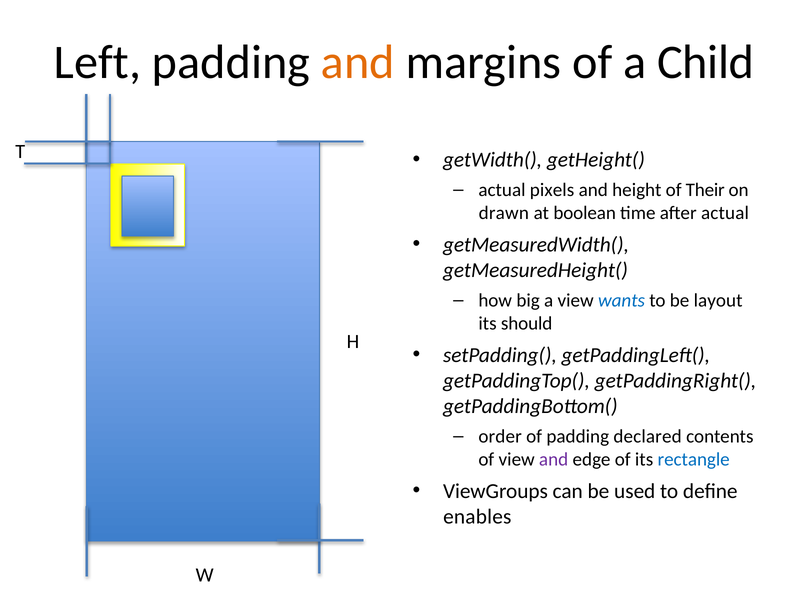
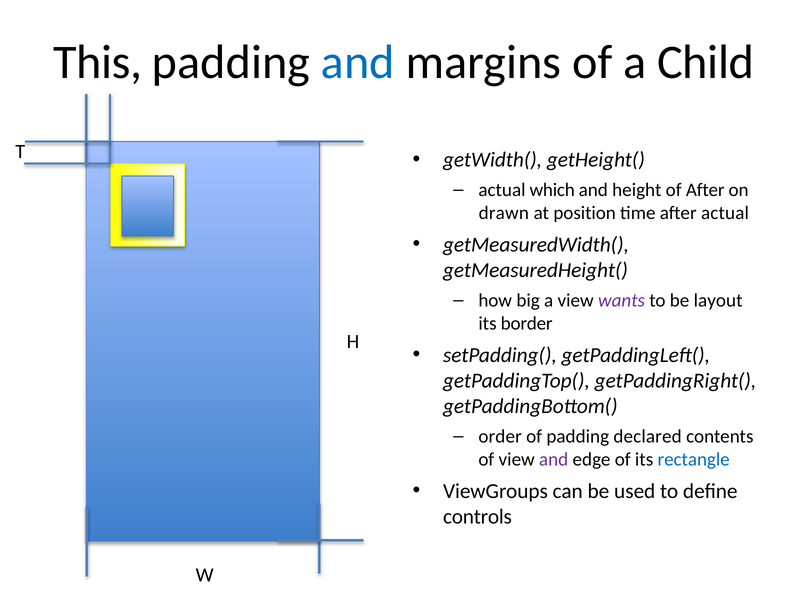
Left: Left -> This
and at (358, 62) colour: orange -> blue
pixels: pixels -> which
of Their: Their -> After
boolean: boolean -> position
wants colour: blue -> purple
should: should -> border
enables: enables -> controls
